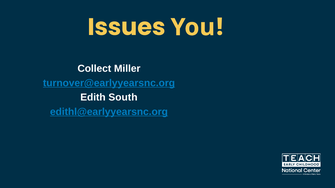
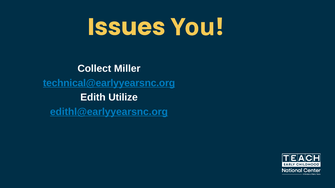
turnover@earlyyearsnc.org: turnover@earlyyearsnc.org -> technical@earlyyearsnc.org
South: South -> Utilize
